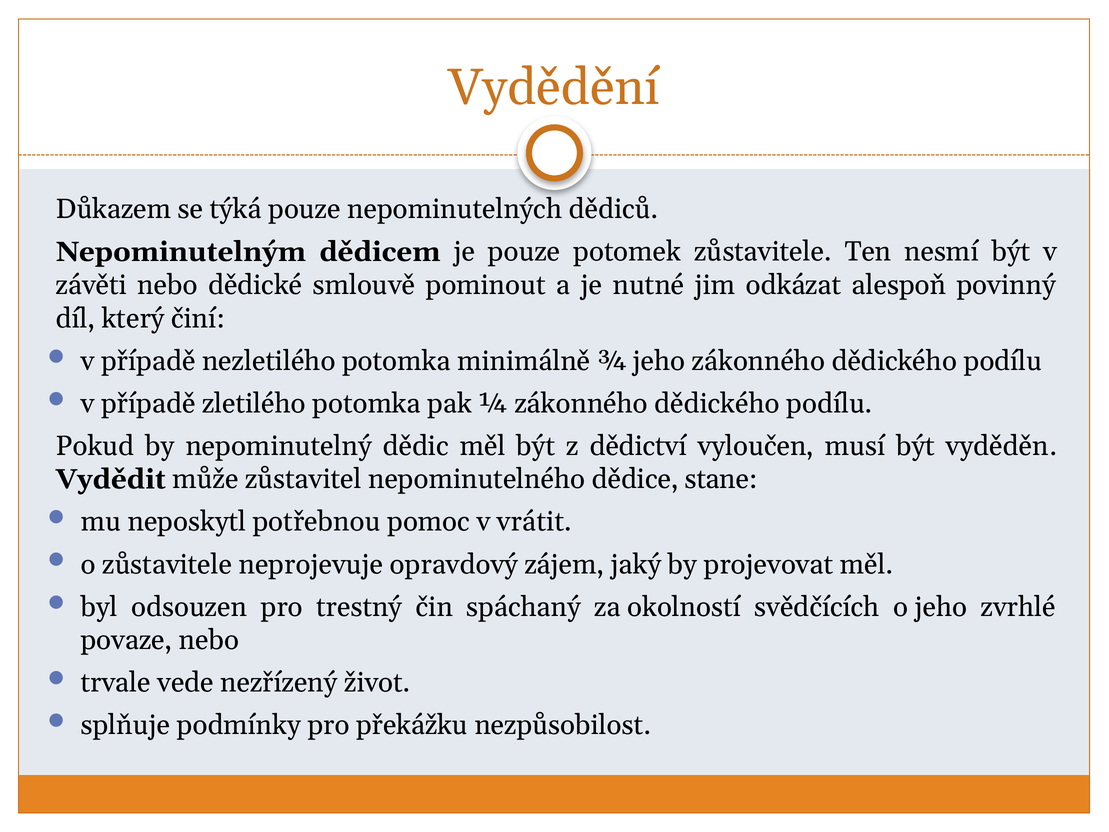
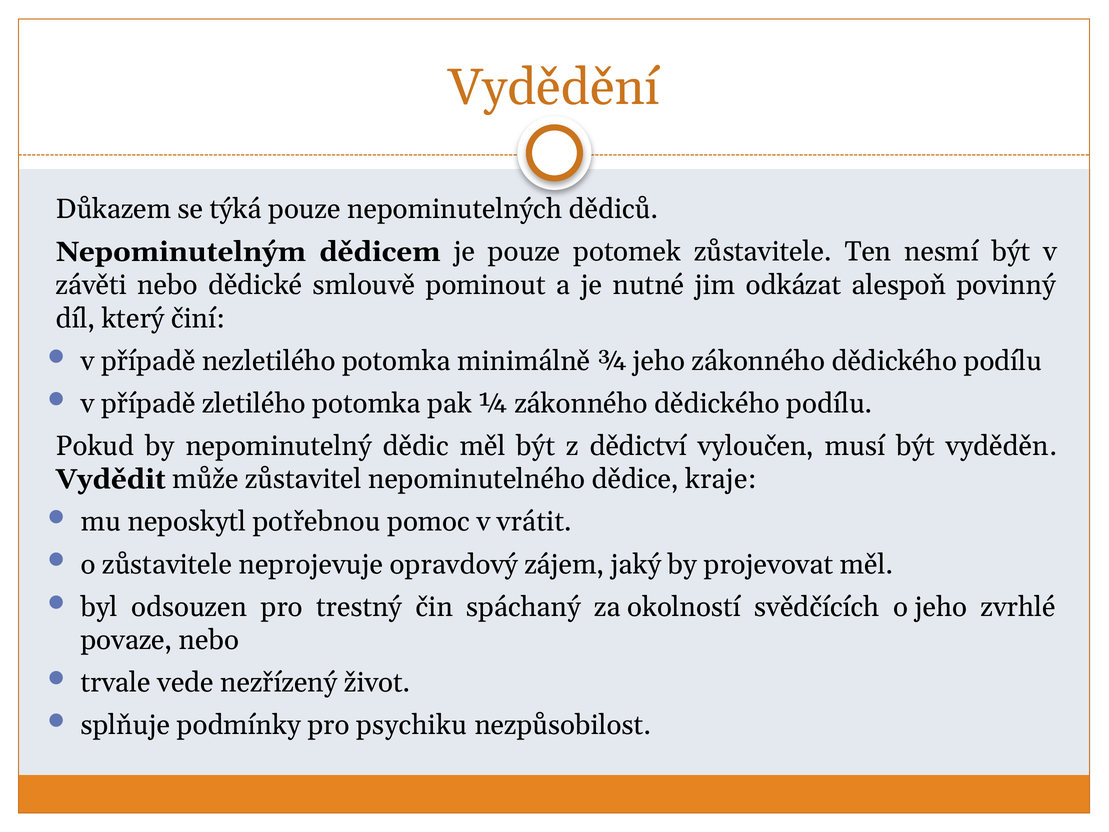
stane: stane -> kraje
překážku: překážku -> psychiku
